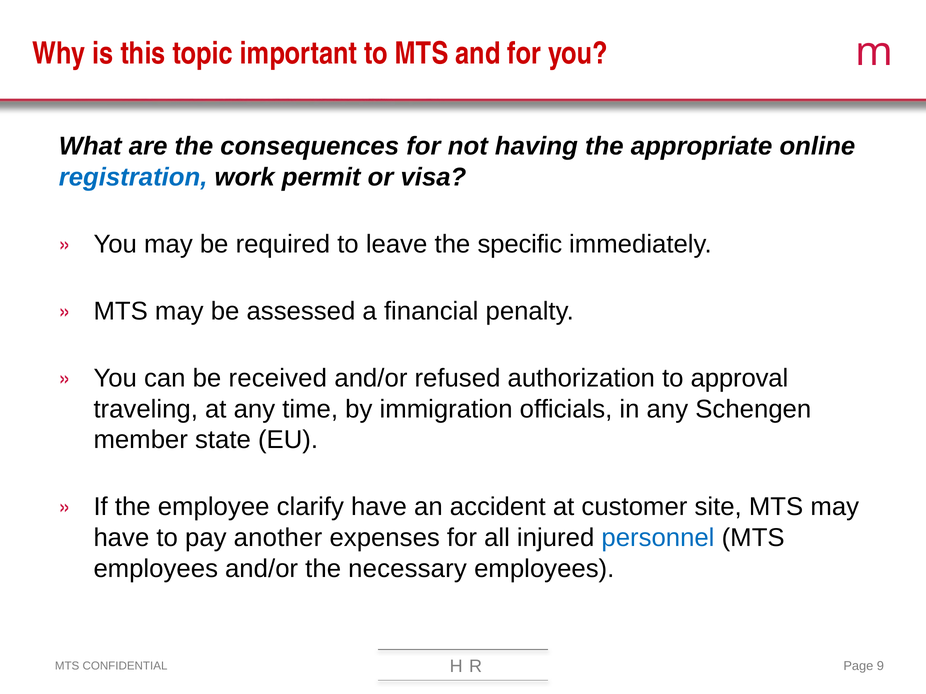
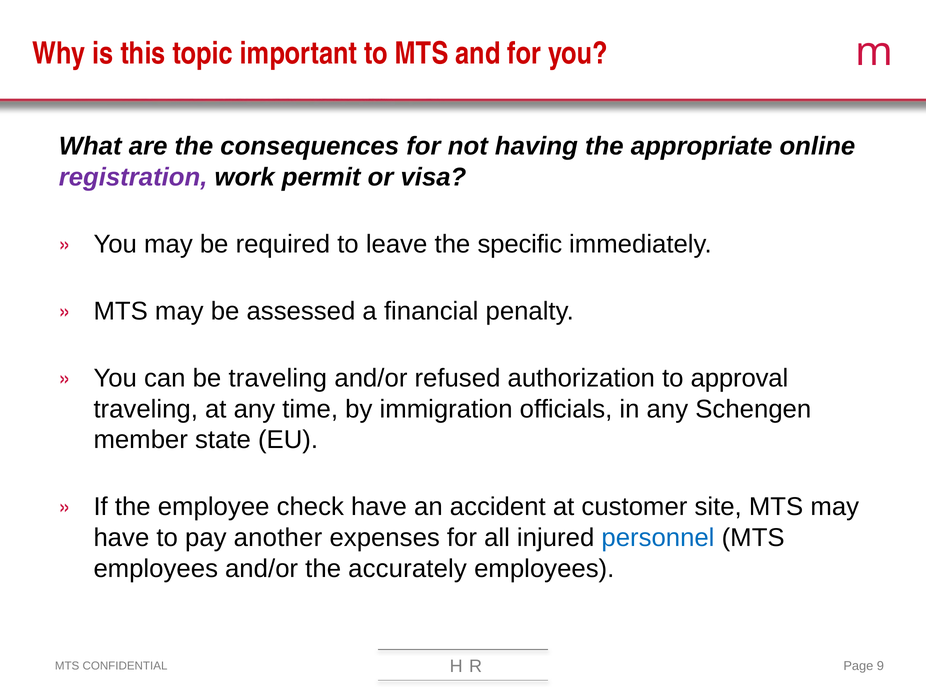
registration colour: blue -> purple
be received: received -> traveling
clarify: clarify -> check
necessary: necessary -> accurately
